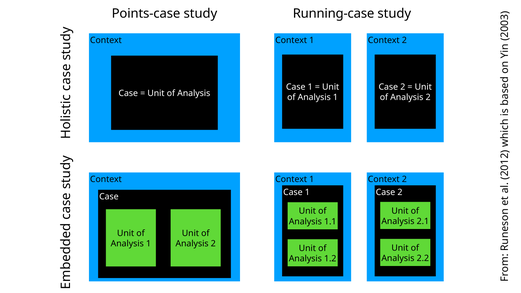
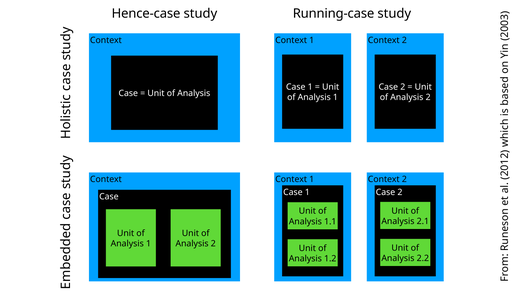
Points-case: Points-case -> Hence-case
